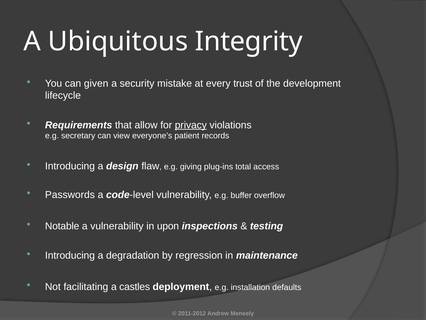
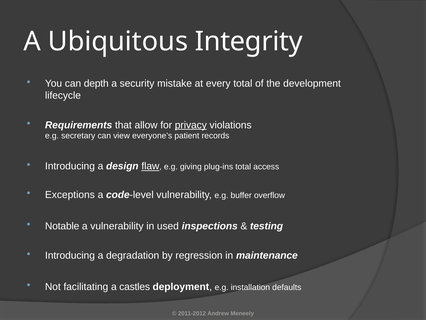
given: given -> depth
every trust: trust -> total
flaw underline: none -> present
Passwords: Passwords -> Exceptions
upon: upon -> used
